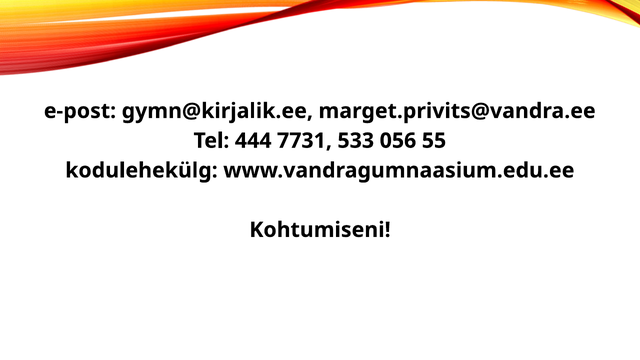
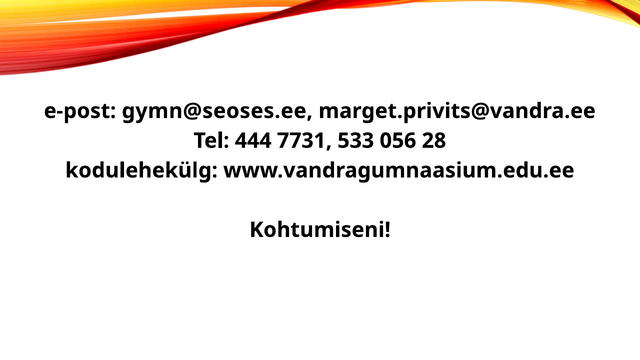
gymn@kirjalik.ee: gymn@kirjalik.ee -> gymn@seoses.ee
55: 55 -> 28
